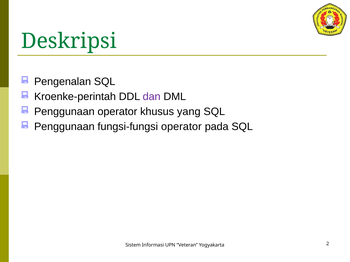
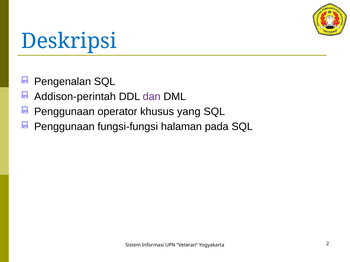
Deskripsi colour: green -> blue
Kroenke-perintah: Kroenke-perintah -> Addison-perintah
fungsi-fungsi operator: operator -> halaman
